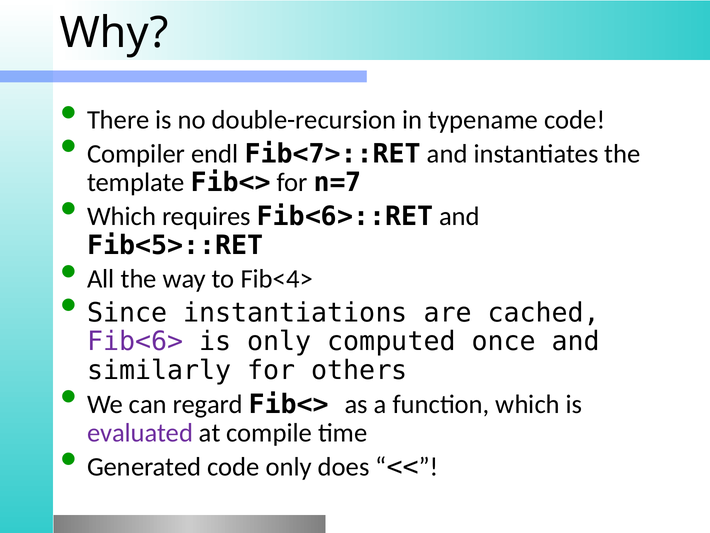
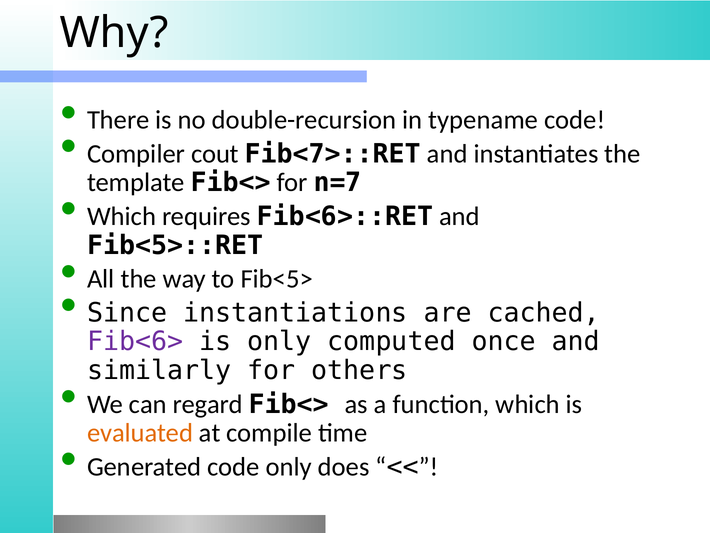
endl: endl -> cout
Fib<4>: Fib<4> -> Fib<5>
evaluated colour: purple -> orange
